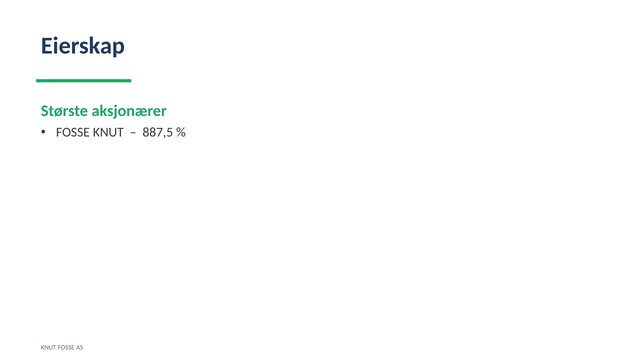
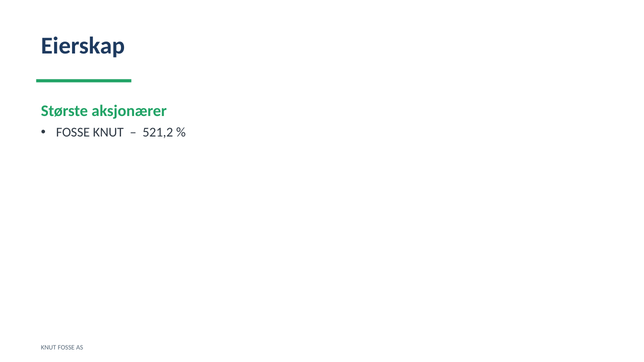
887,5: 887,5 -> 521,2
